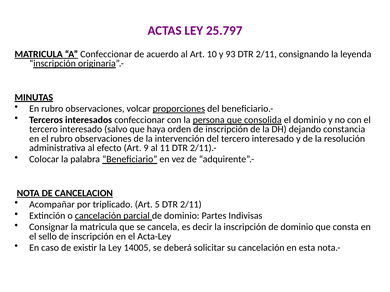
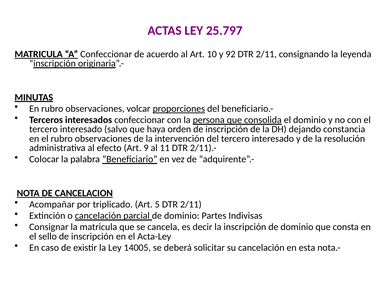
93: 93 -> 92
